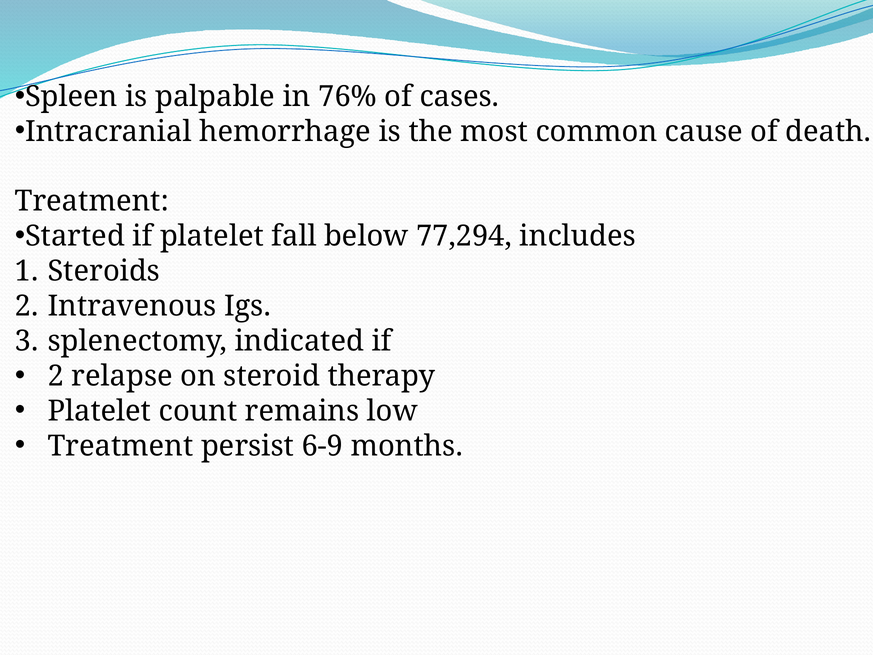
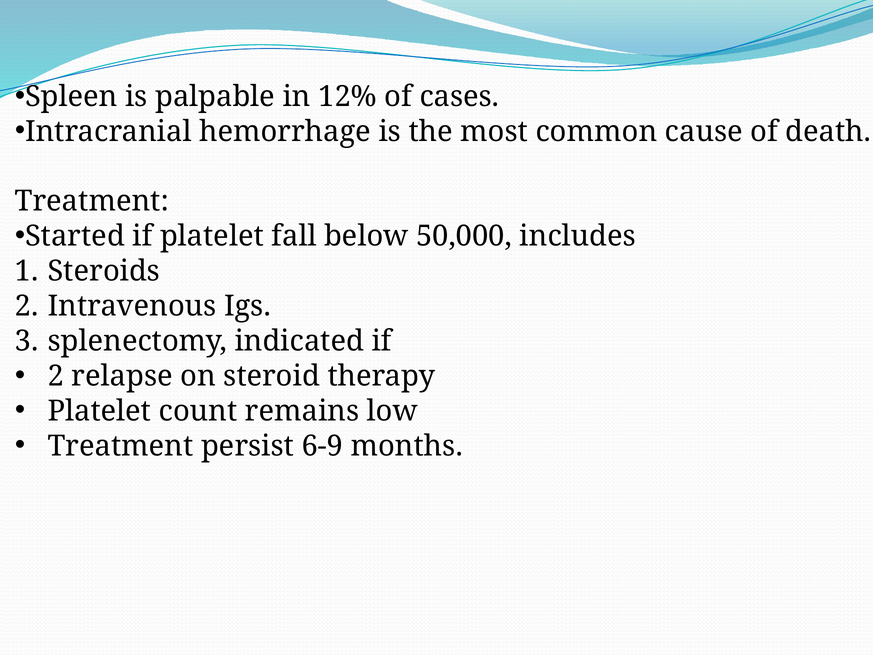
76%: 76% -> 12%
77,294: 77,294 -> 50,000
